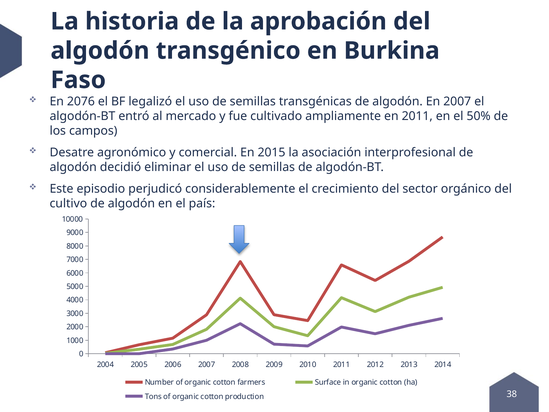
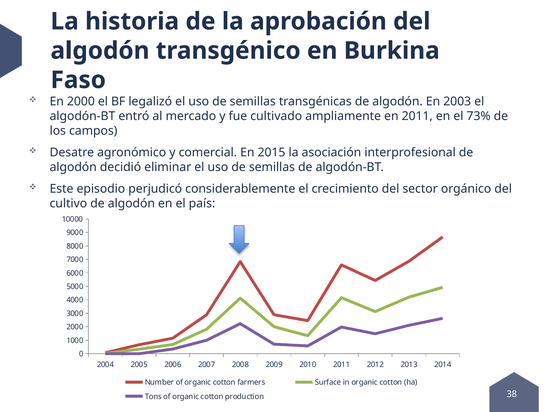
En 2076: 2076 -> 2000
En 2007: 2007 -> 2003
50%: 50% -> 73%
